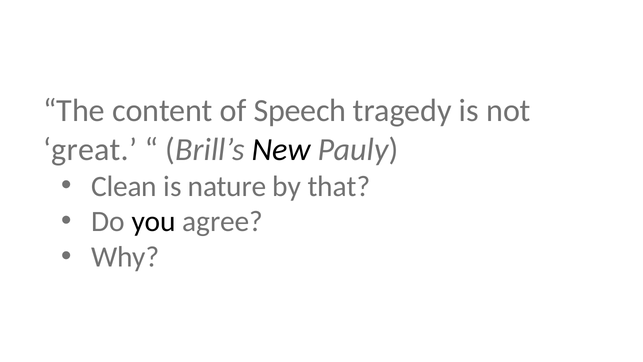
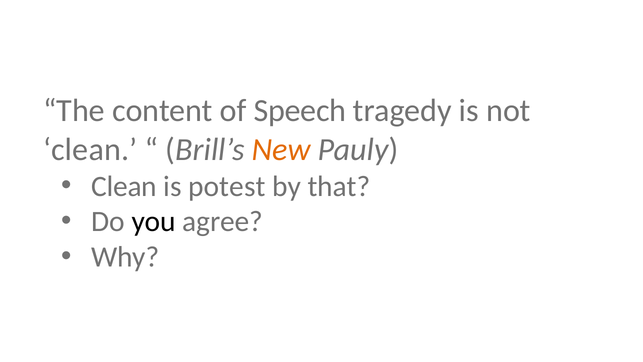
great at (90, 149): great -> clean
New colour: black -> orange
nature: nature -> potest
